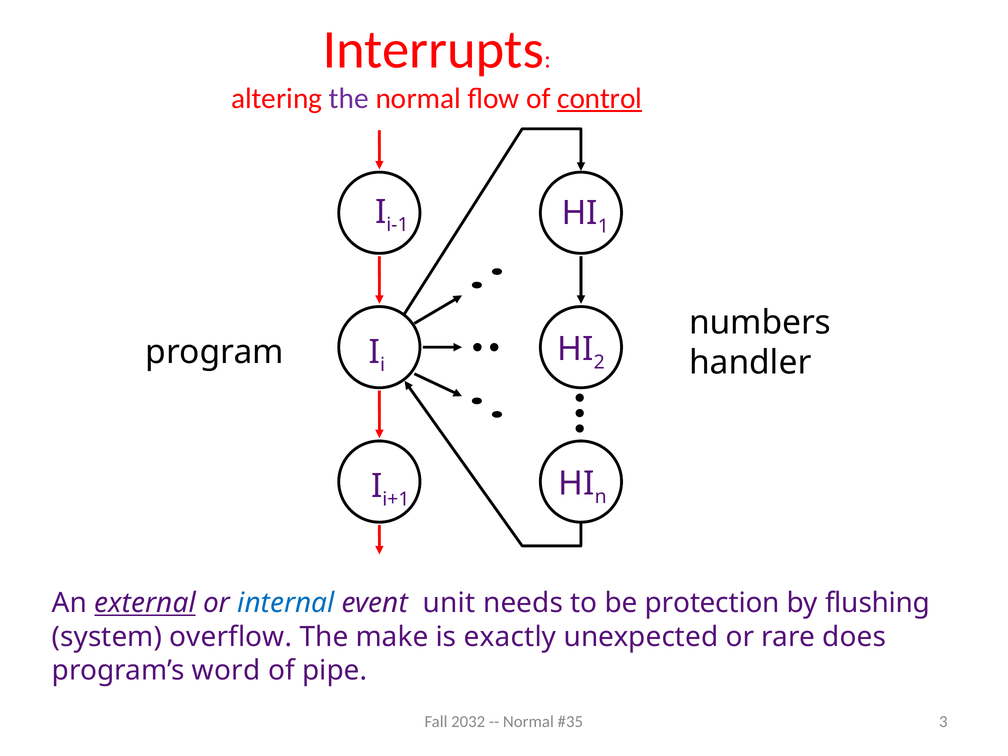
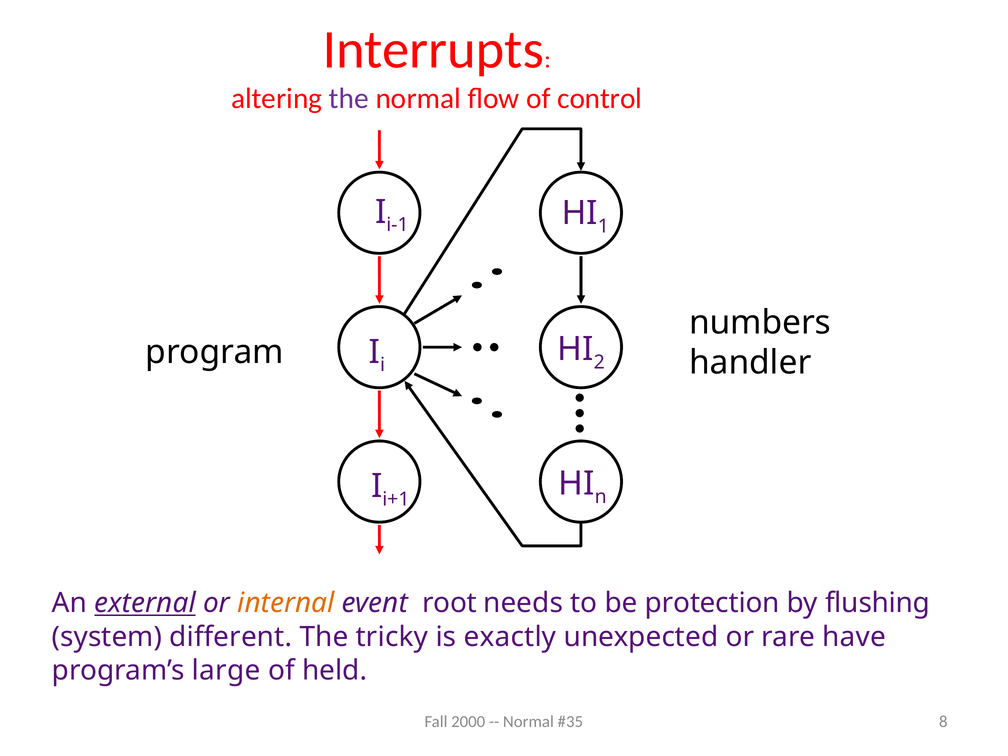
control underline: present -> none
internal colour: blue -> orange
unit: unit -> root
overflow: overflow -> different
make: make -> tricky
does: does -> have
word: word -> large
pipe: pipe -> held
2032: 2032 -> 2000
3: 3 -> 8
